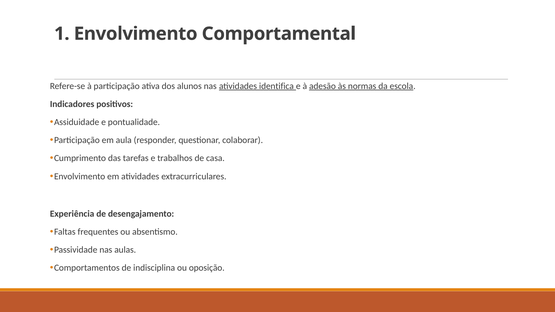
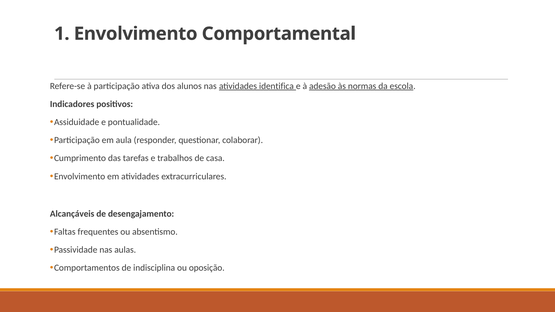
Experiência: Experiência -> Alcançáveis
